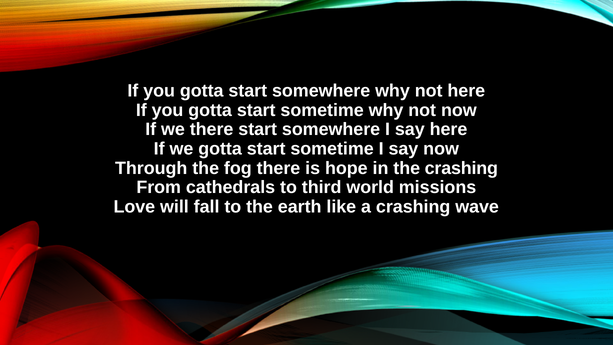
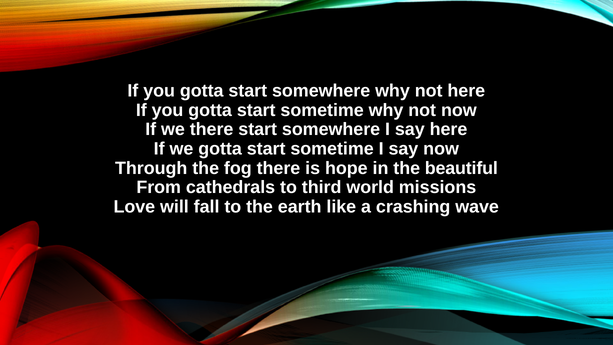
the crashing: crashing -> beautiful
